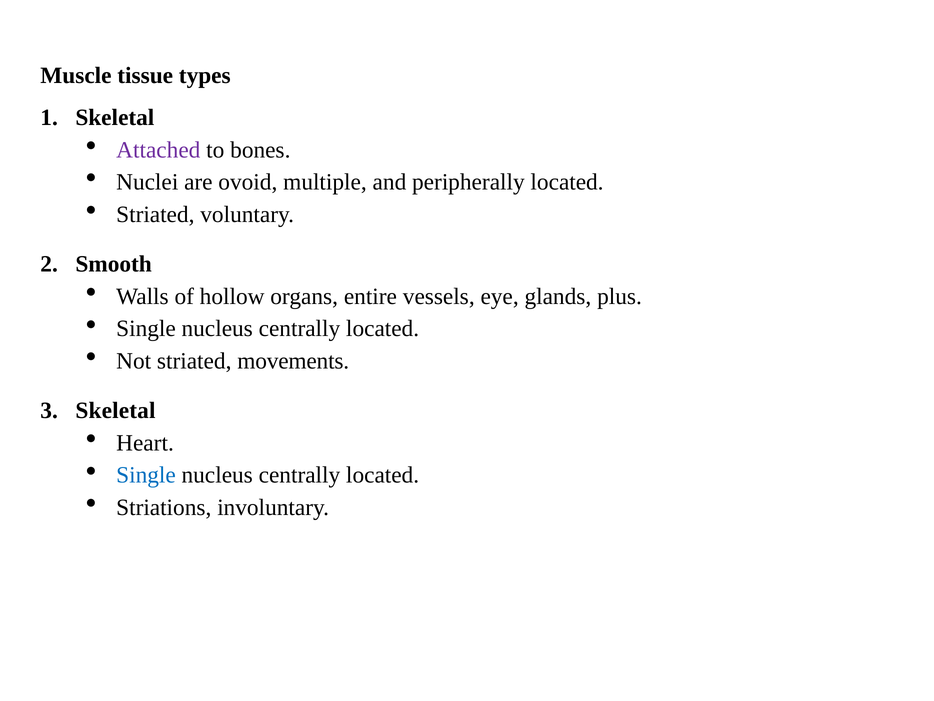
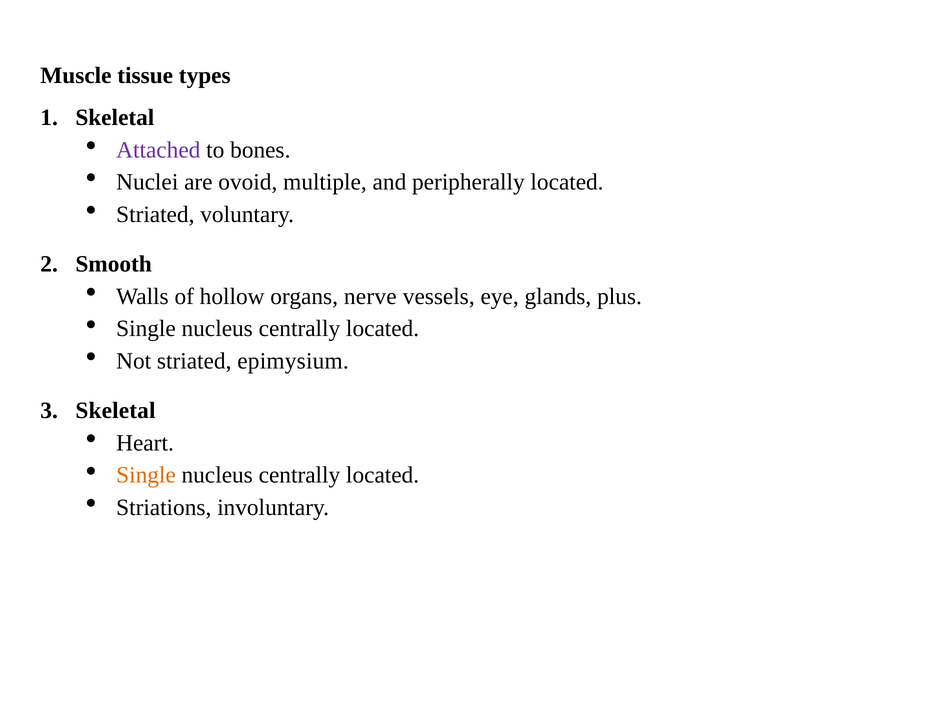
entire: entire -> nerve
movements: movements -> epimysium
Single at (146, 475) colour: blue -> orange
